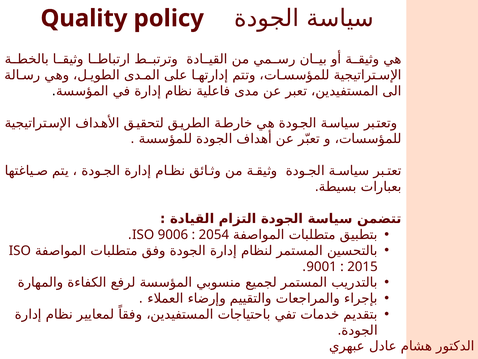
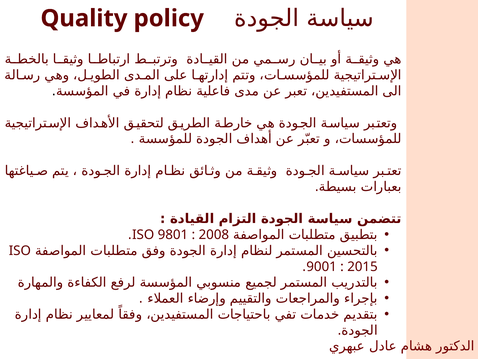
9006: 9006 -> 9801
2054: 2054 -> 2008
